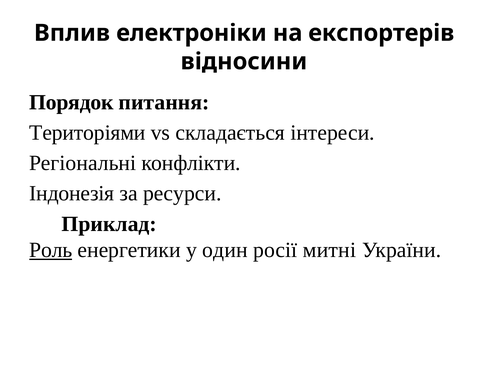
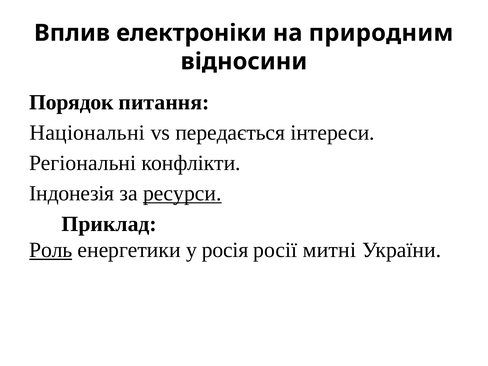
експортерів: експортерів -> природним
Територіями: Територіями -> Національні
складається: складається -> передається
ресурси underline: none -> present
один: один -> росія
